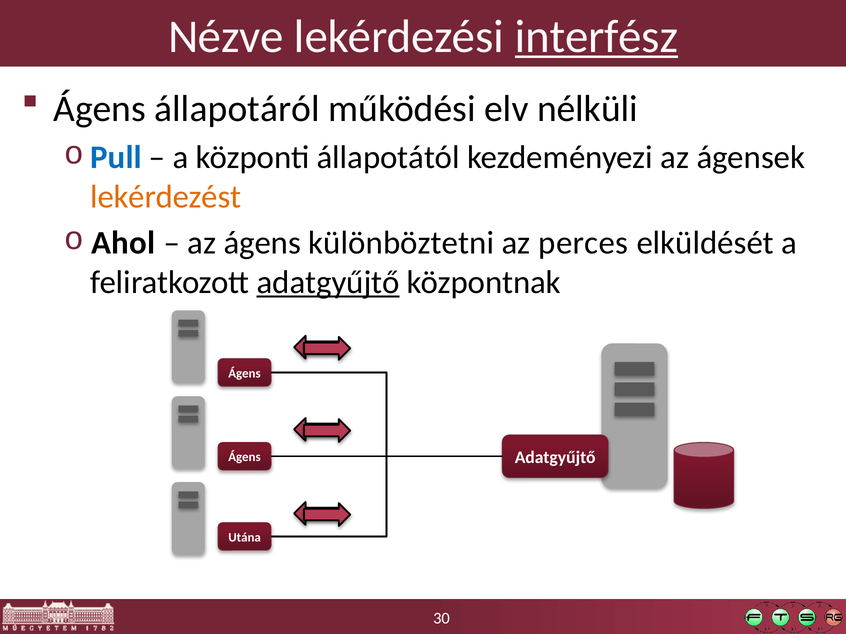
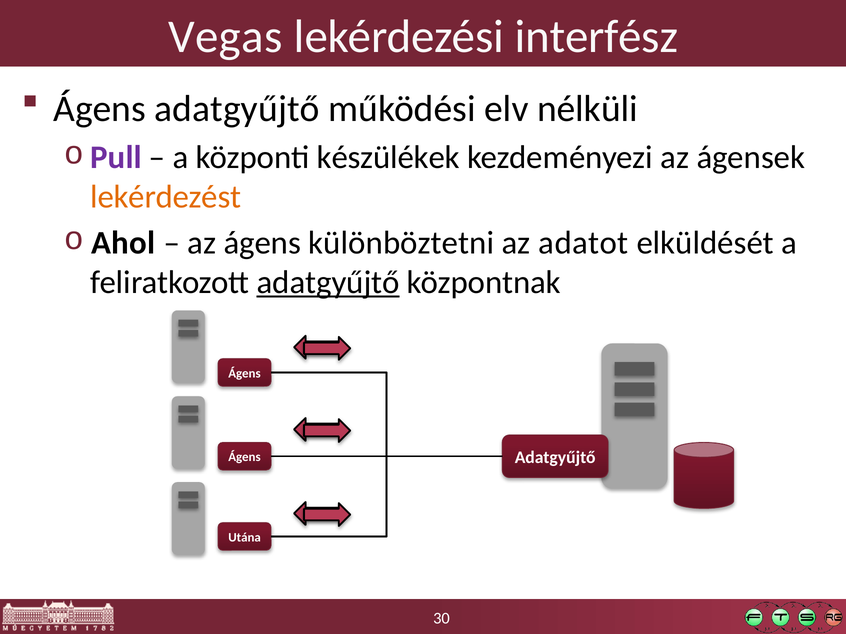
Nézve: Nézve -> Vegas
interfész underline: present -> none
Ágens állapotáról: állapotáról -> adatgyűjtő
Pull colour: blue -> purple
állapotától: állapotától -> készülékek
perces: perces -> adatot
